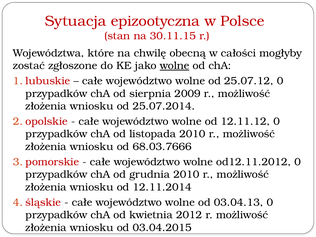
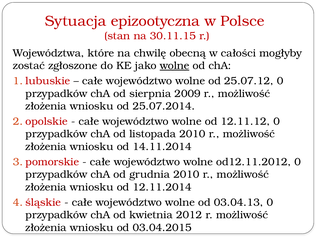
68.03.7666: 68.03.7666 -> 14.11.2014
